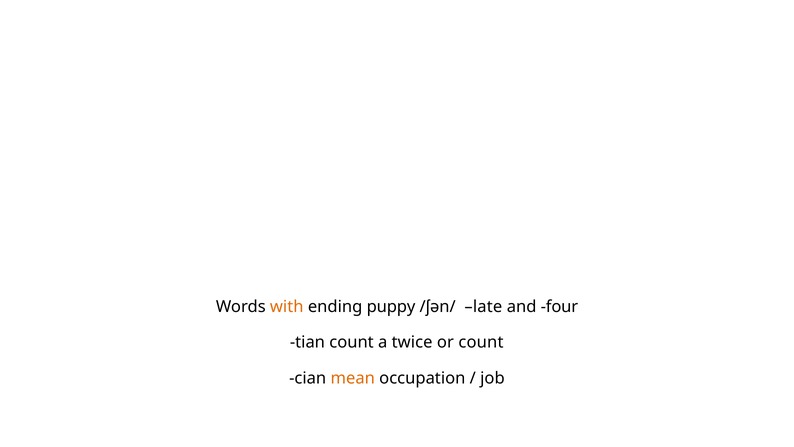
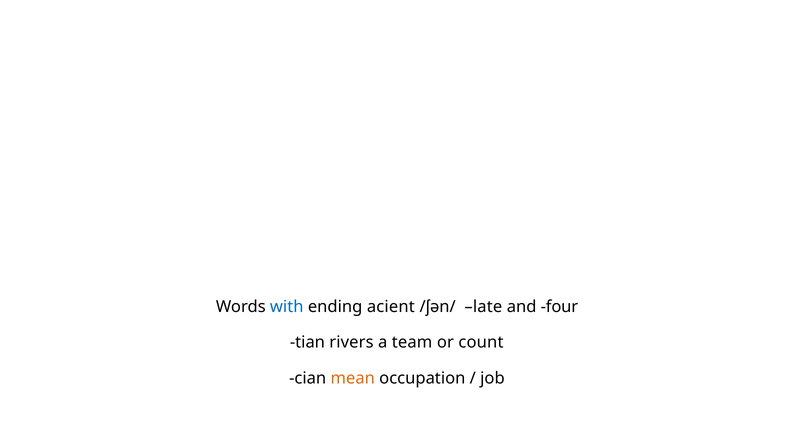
with colour: orange -> blue
puppy: puppy -> acient
tian count: count -> rivers
twice: twice -> team
